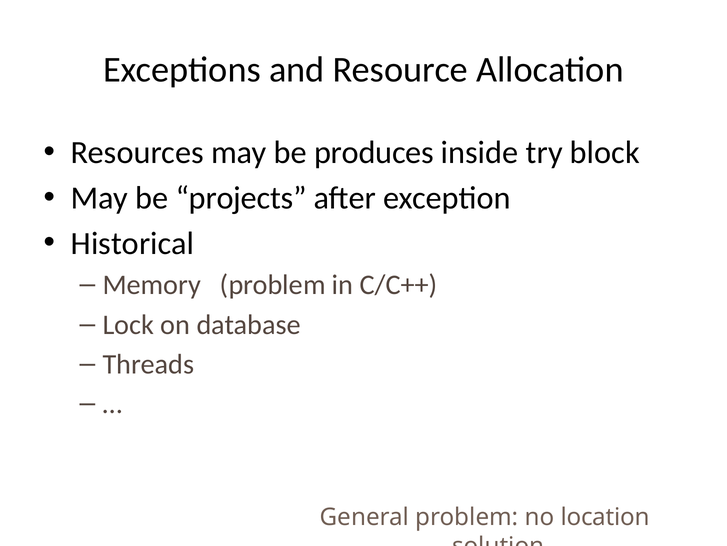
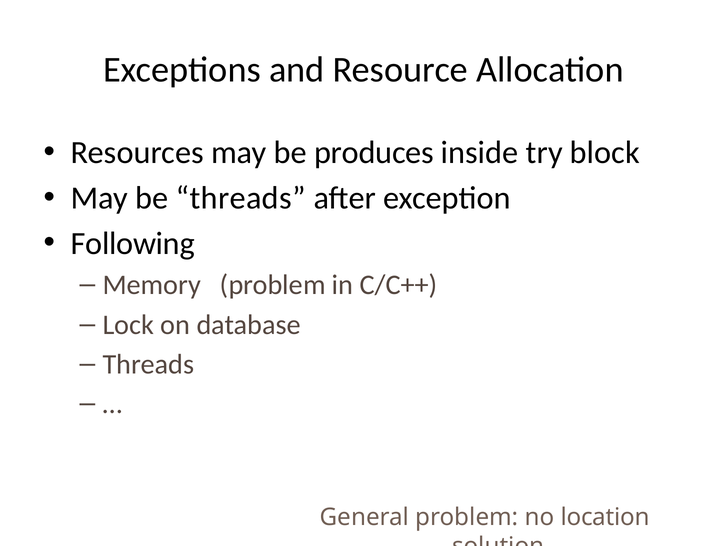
be projects: projects -> threads
Historical: Historical -> Following
